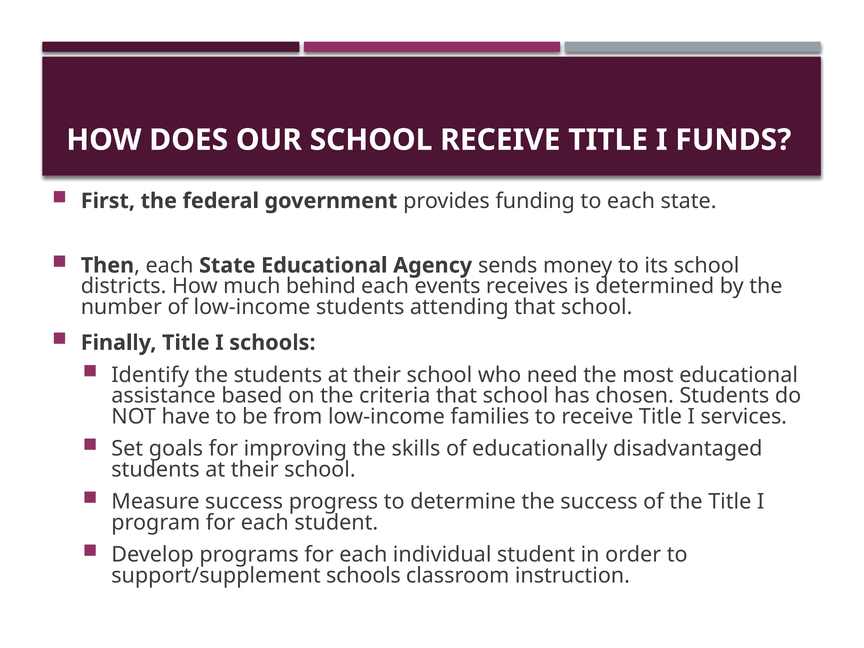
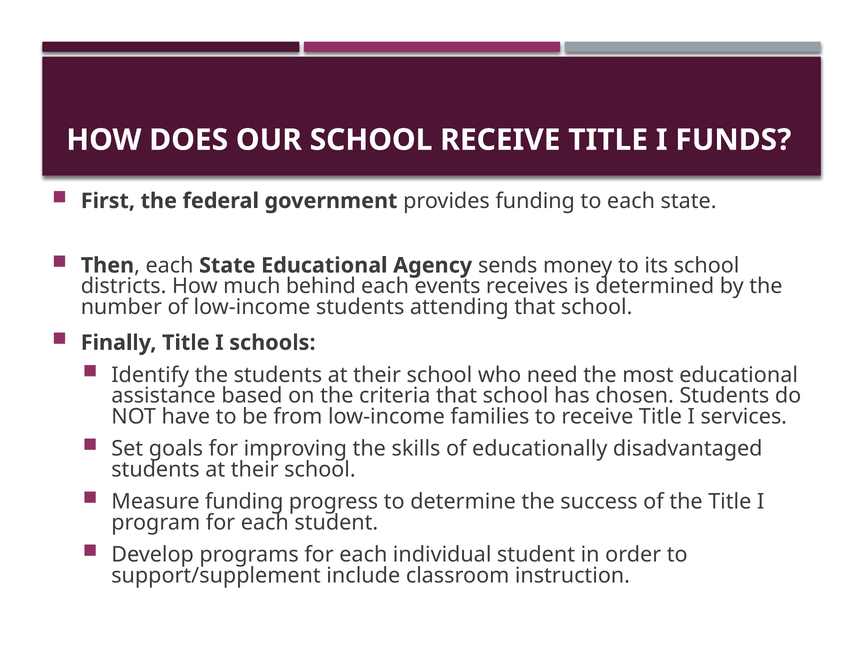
Measure success: success -> funding
support/supplement schools: schools -> include
